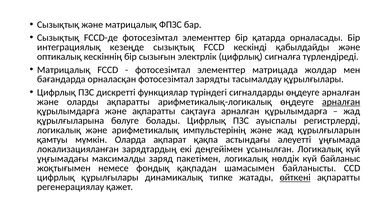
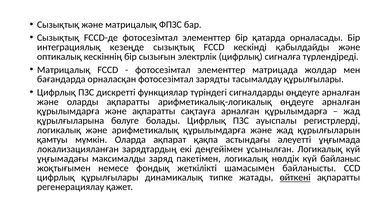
арналған at (341, 102) underline: present -> none
арифметикалық импульстерінің: импульстерінің -> құрылымдарға
қақпадан: қақпадан -> жеткілікті
